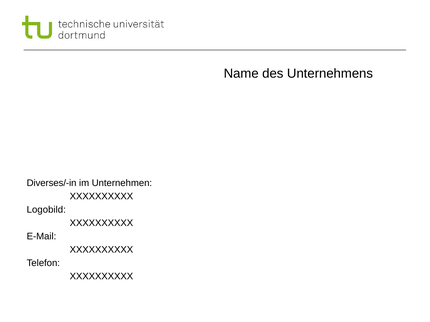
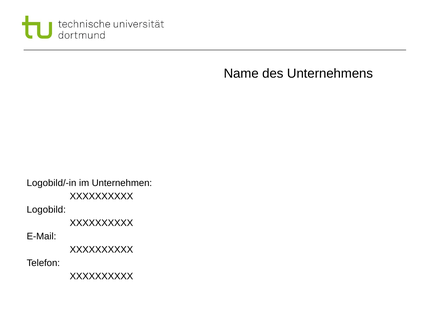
Diverses/-in: Diverses/-in -> Logobild/-in
